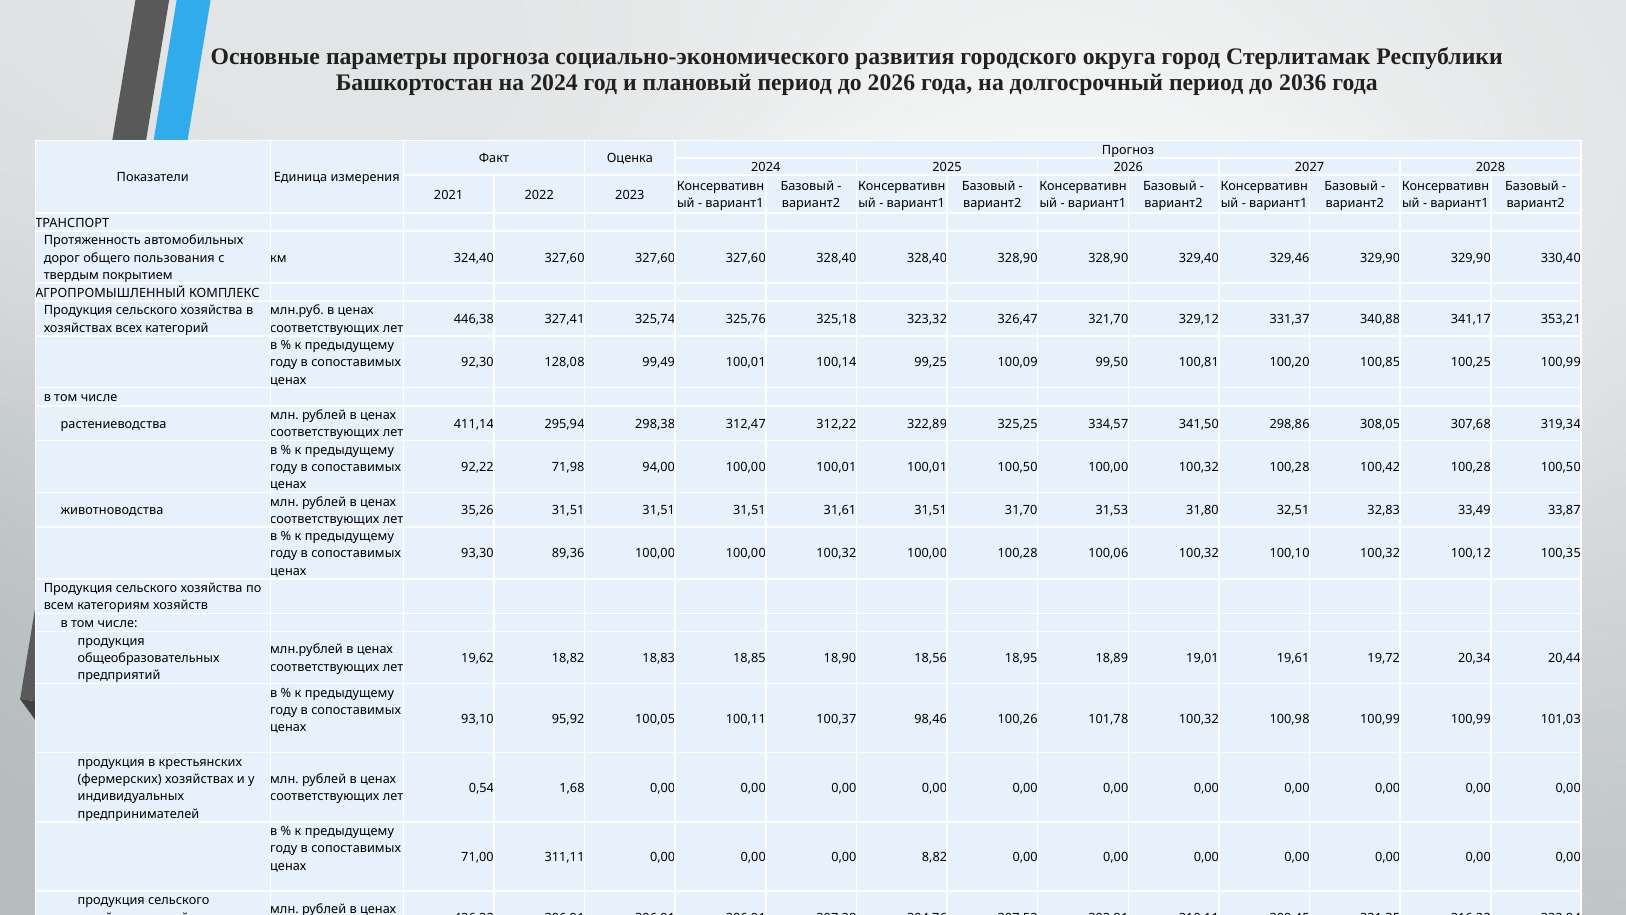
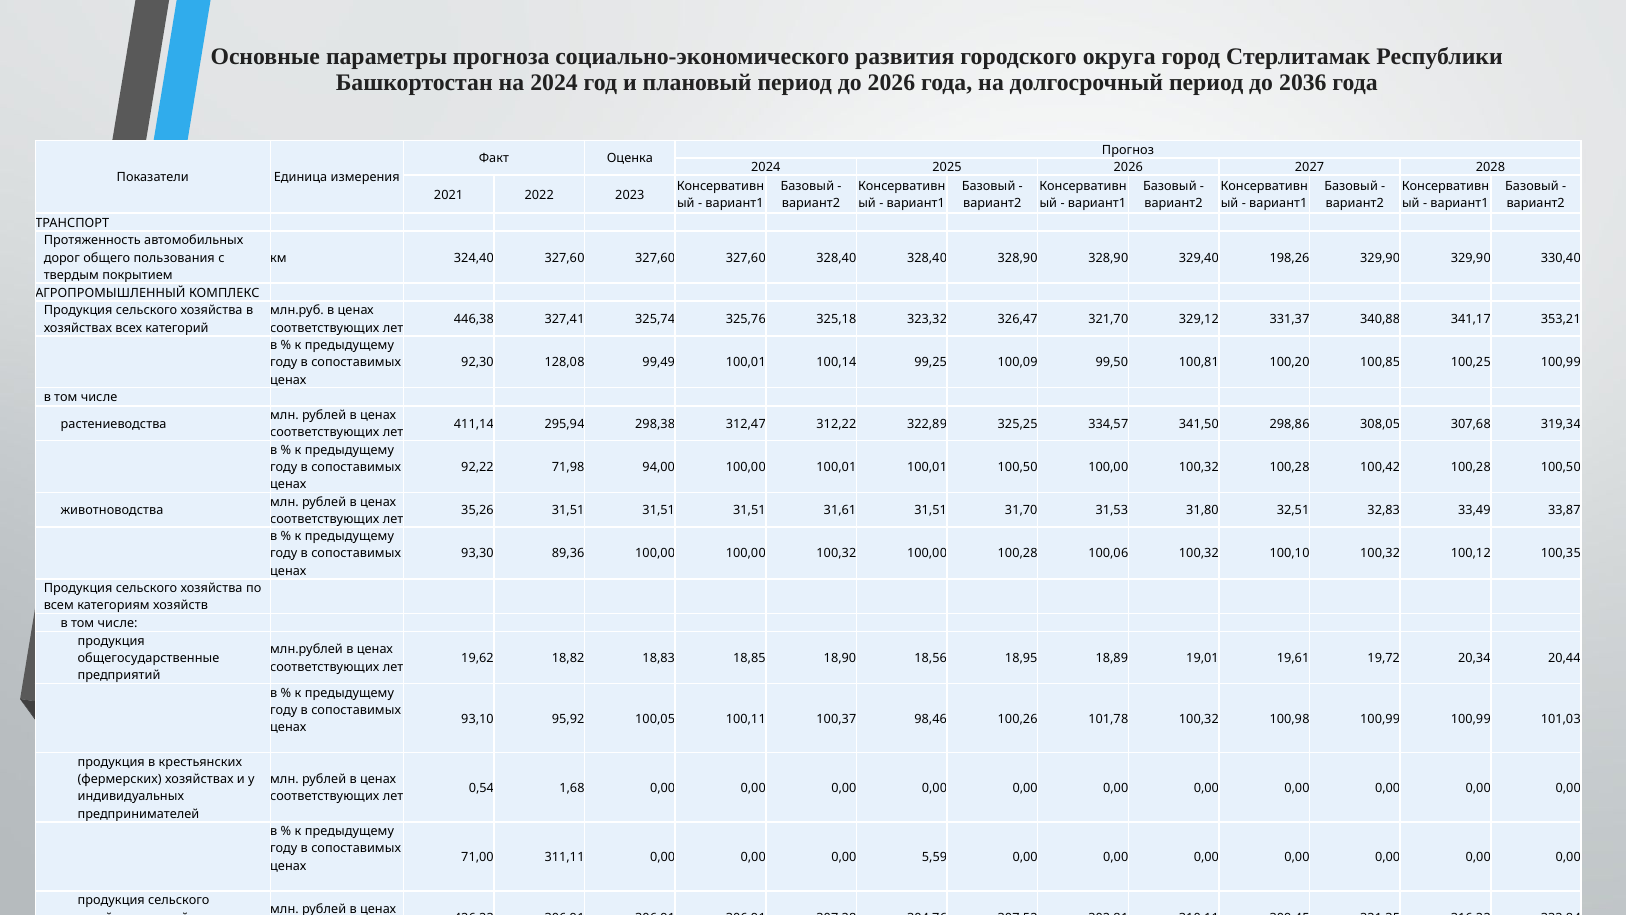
329,46: 329,46 -> 198,26
общеобразовательных: общеобразовательных -> общегосударственные
8,82: 8,82 -> 5,59
